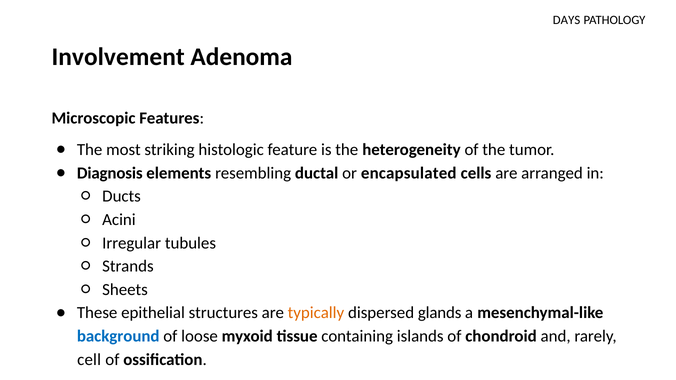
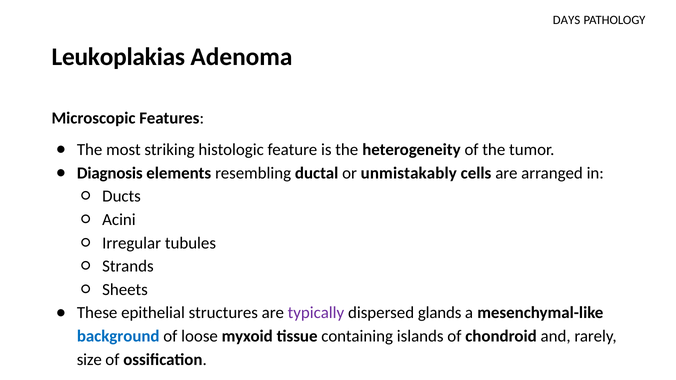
Involvement: Involvement -> Leukoplakias
encapsulated: encapsulated -> unmistakably
typically colour: orange -> purple
cell: cell -> size
